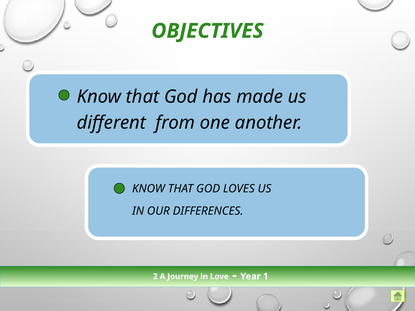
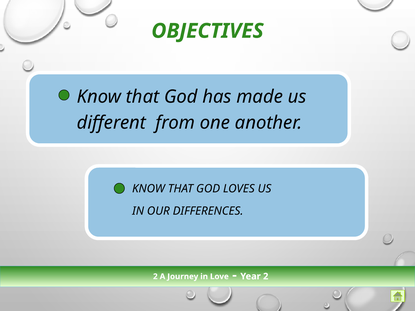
Year 1: 1 -> 2
